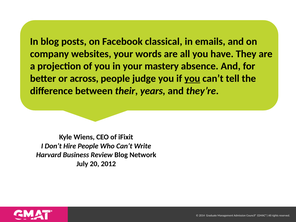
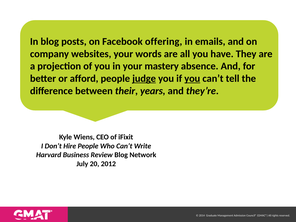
classical: classical -> offering
across: across -> afford
judge underline: none -> present
